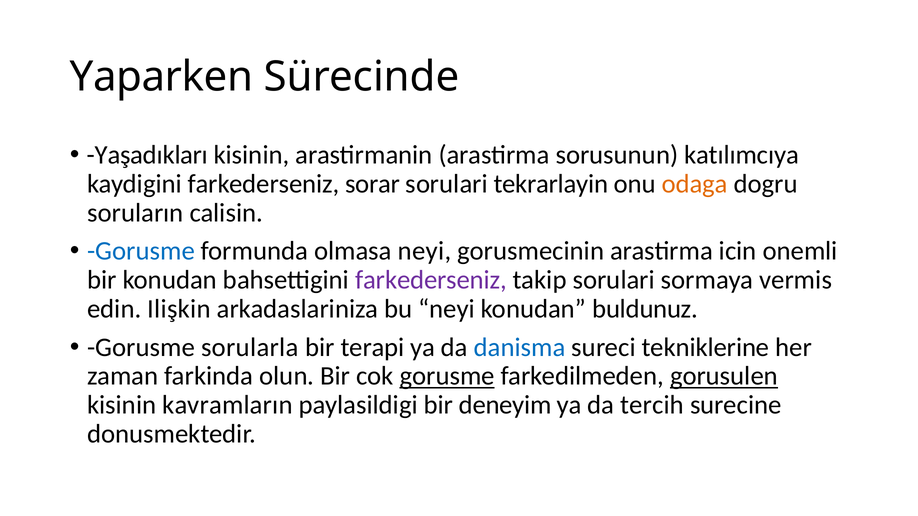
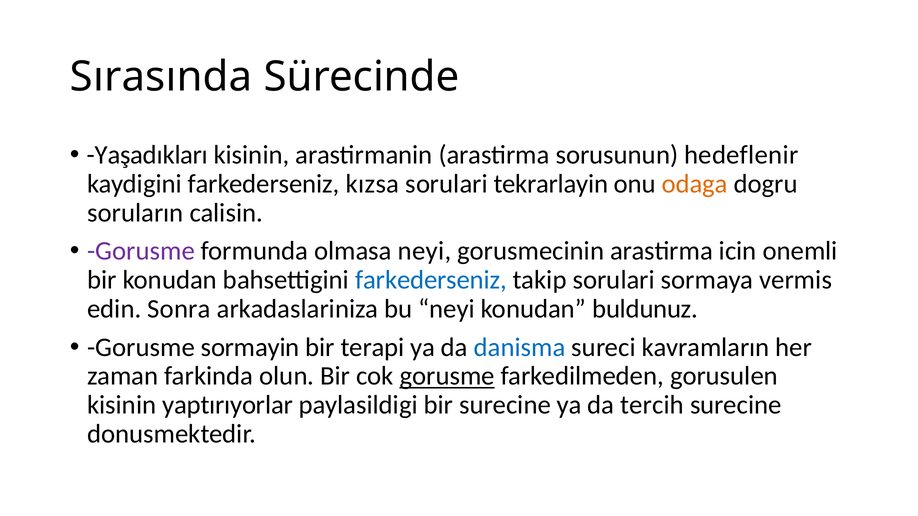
Yaparken: Yaparken -> Sırasında
katılımcıya: katılımcıya -> hedeflenir
sorar: sorar -> kızsa
Gorusme at (141, 251) colour: blue -> purple
farkederseniz at (431, 280) colour: purple -> blue
Ilişkin: Ilişkin -> Sonra
sorularla: sorularla -> sormayin
tekniklerine: tekniklerine -> kavramların
gorusulen underline: present -> none
kavramların: kavramların -> yaptırıyorlar
bir deneyim: deneyim -> surecine
